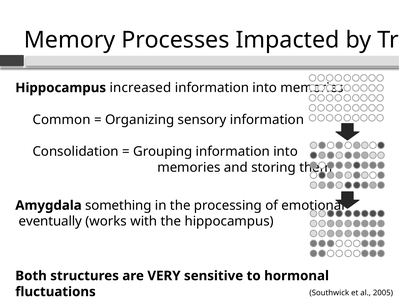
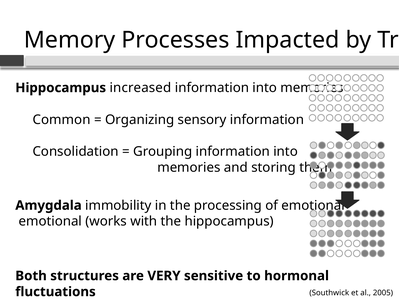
something: something -> immobility
eventually at (50, 222): eventually -> emotional
